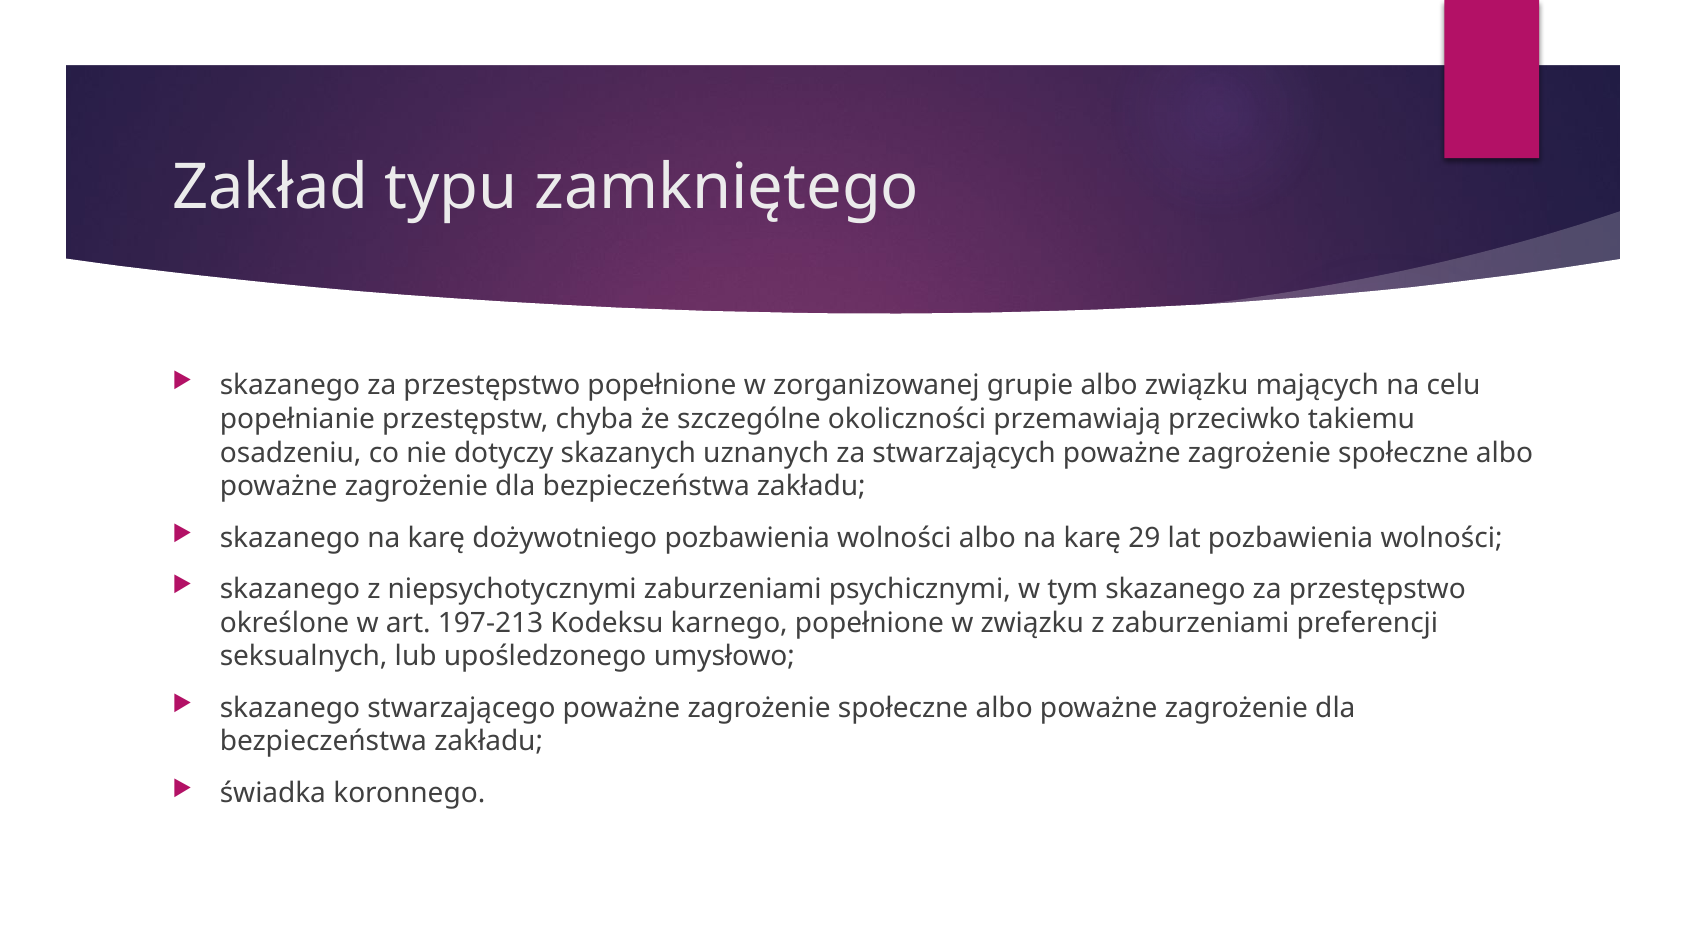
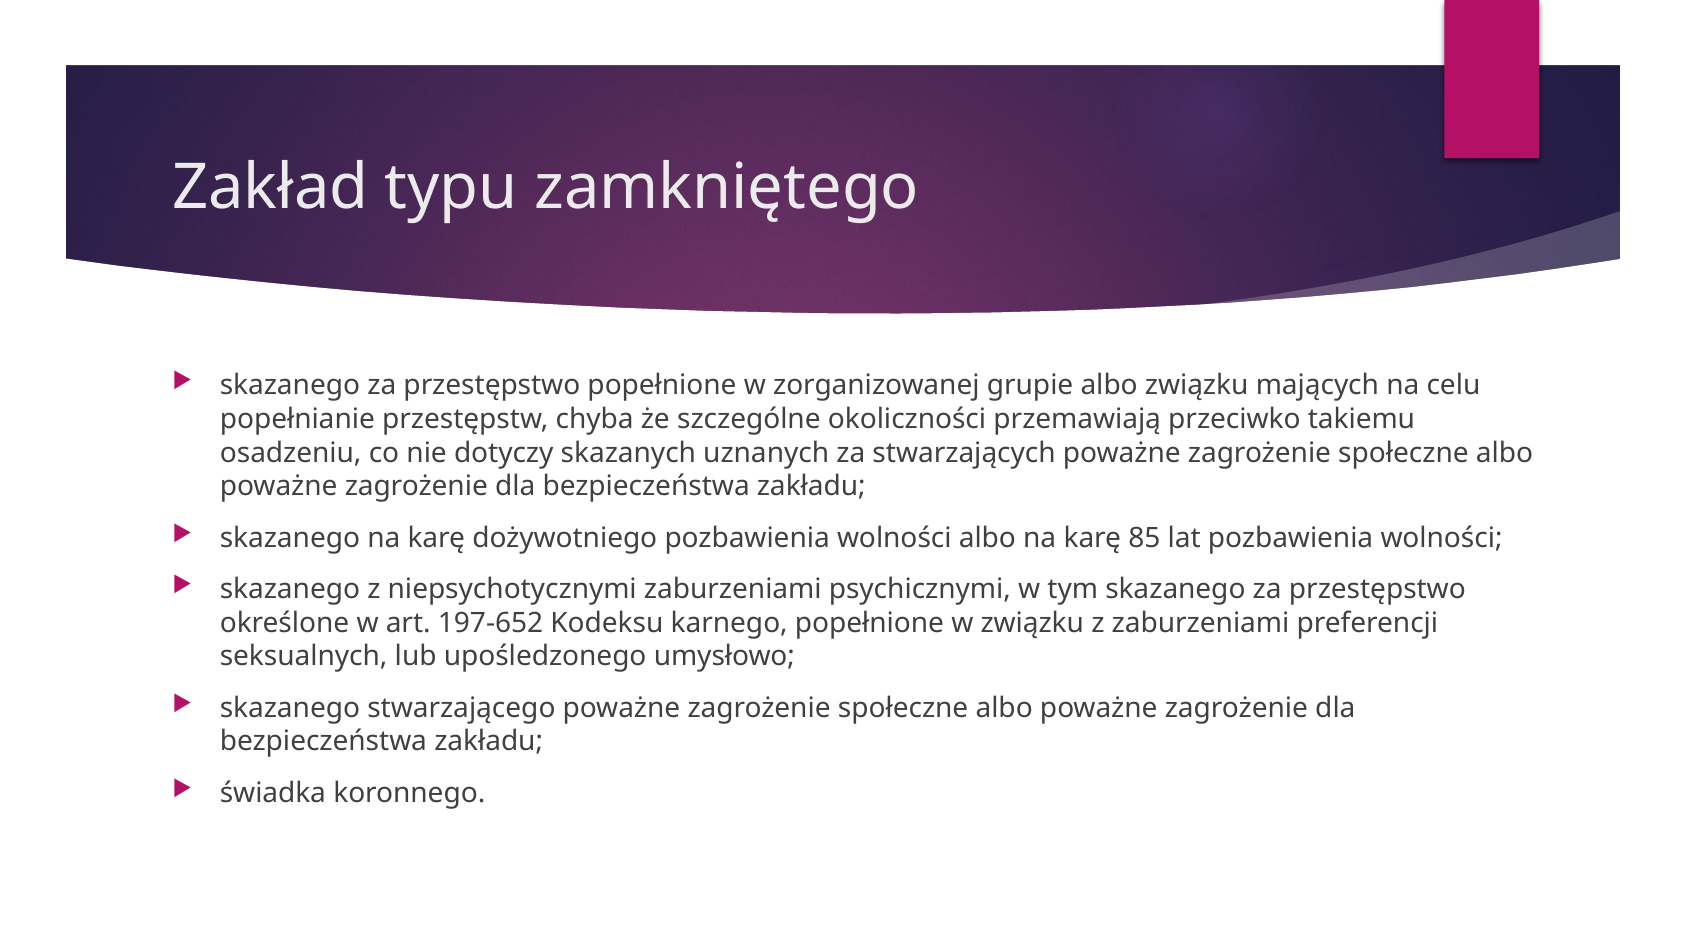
29: 29 -> 85
197-213: 197-213 -> 197-652
